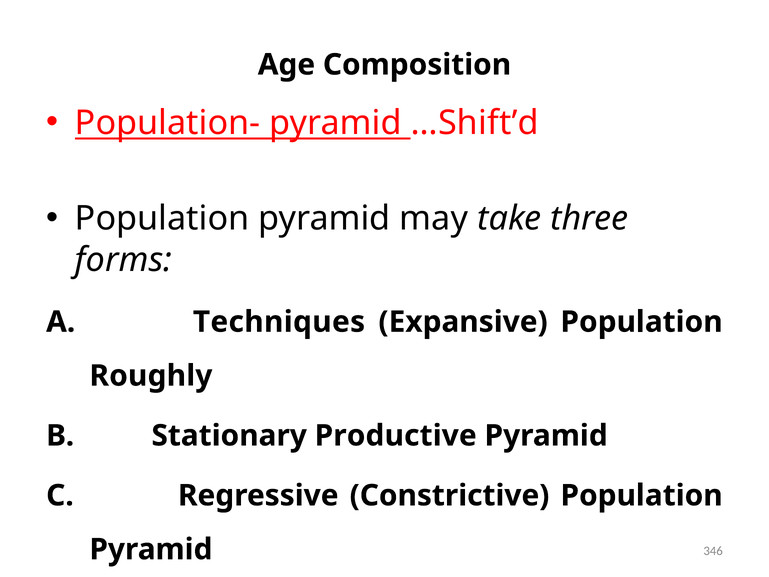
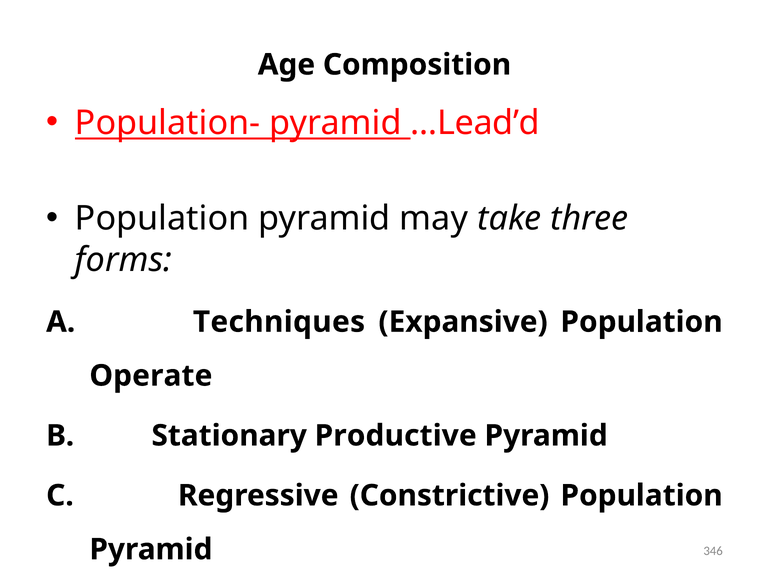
…Shift’d: …Shift’d -> …Lead’d
Roughly: Roughly -> Operate
